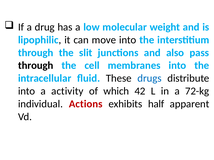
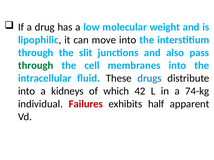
through at (36, 66) colour: black -> green
activity: activity -> kidneys
72-kg: 72-kg -> 74-kg
Actions: Actions -> Failures
